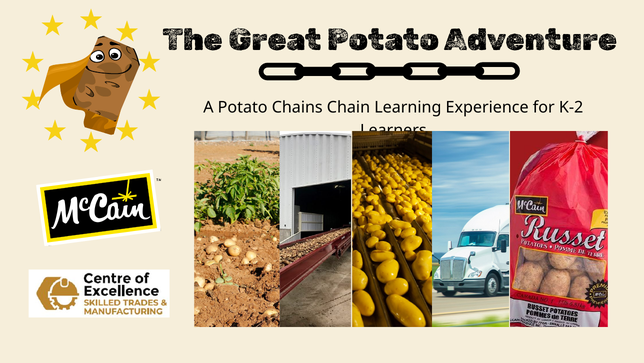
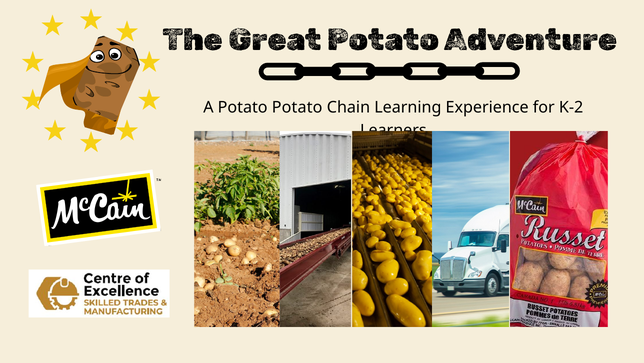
Potato Chains: Chains -> Potato
